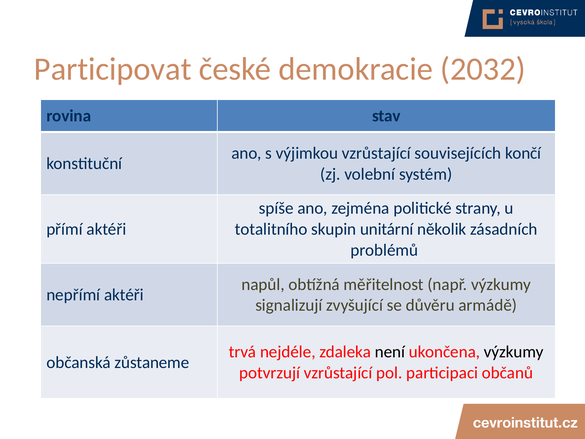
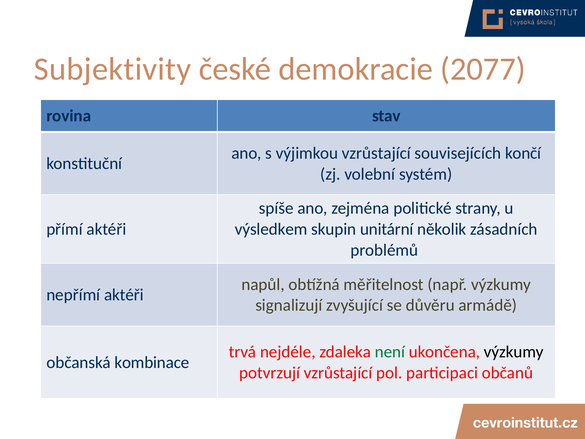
Participovat: Participovat -> Subjektivity
2032: 2032 -> 2077
totalitního: totalitního -> výsledkem
není colour: black -> green
zůstaneme: zůstaneme -> kombinace
